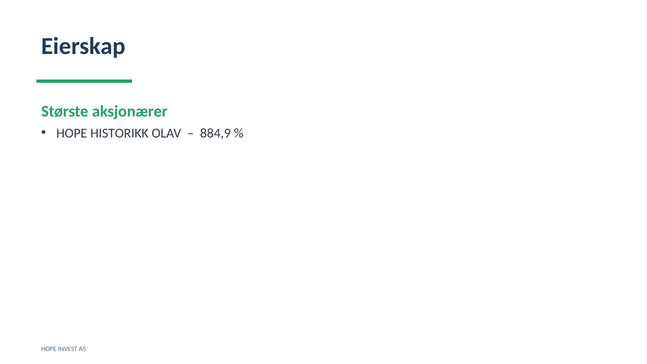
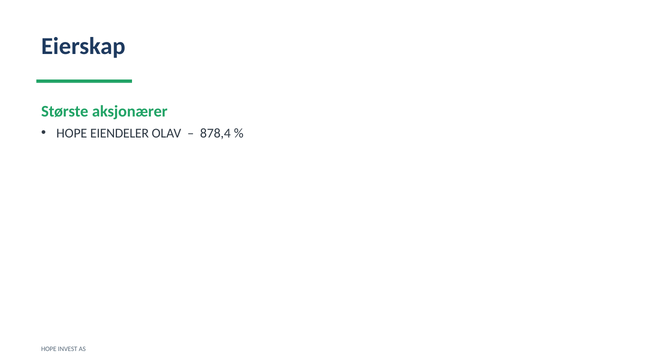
HISTORIKK: HISTORIKK -> EIENDELER
884,9: 884,9 -> 878,4
